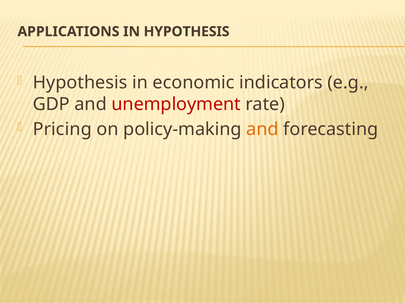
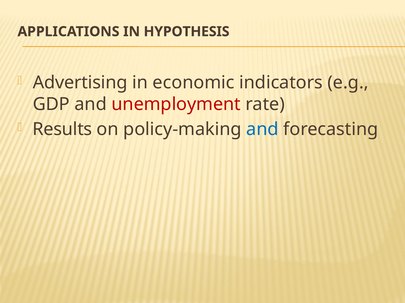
Hypothesis at (80, 83): Hypothesis -> Advertising
Pricing: Pricing -> Results
and at (262, 130) colour: orange -> blue
